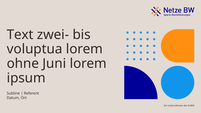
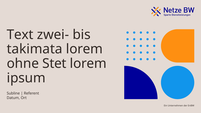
voluptua: voluptua -> takimata
Juni: Juni -> Stet
